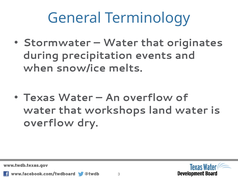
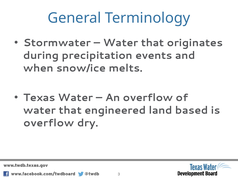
workshops: workshops -> engineered
land water: water -> based
